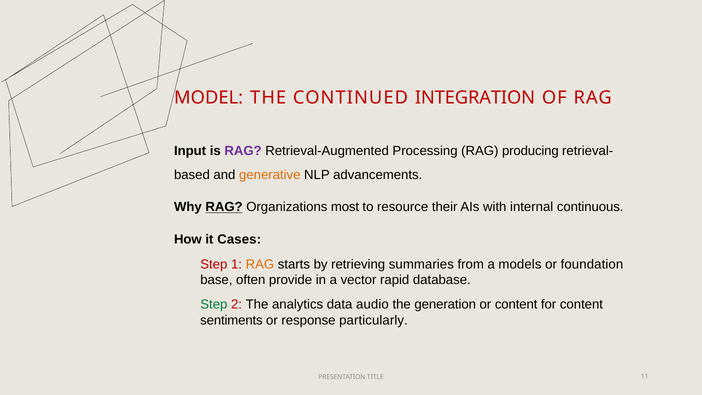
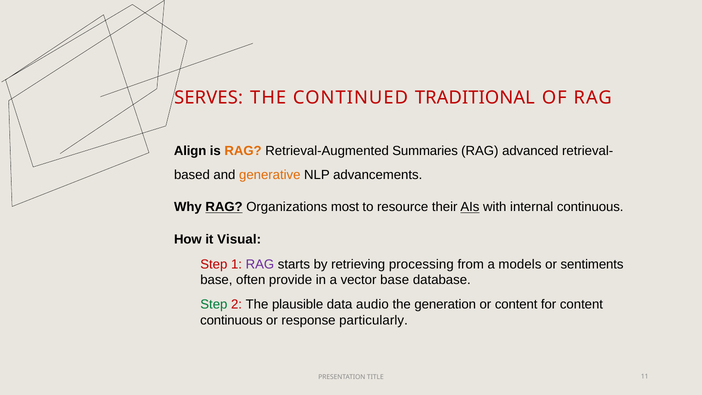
MODEL: MODEL -> SERVES
INTEGRATION: INTEGRATION -> TRADITIONAL
Input: Input -> Align
RAG at (243, 151) colour: purple -> orange
Processing: Processing -> Summaries
producing: producing -> advanced
AIs underline: none -> present
Cases: Cases -> Visual
RAG at (260, 264) colour: orange -> purple
summaries: summaries -> processing
foundation: foundation -> sentiments
vector rapid: rapid -> base
analytics: analytics -> plausible
sentiments at (231, 320): sentiments -> continuous
